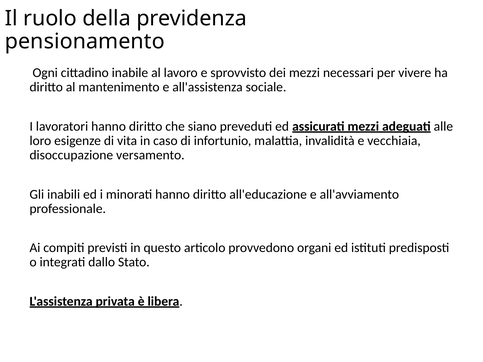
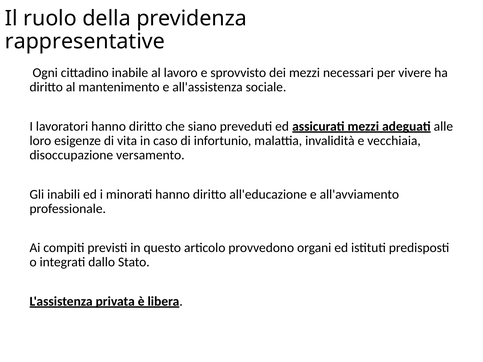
pensionamento: pensionamento -> rappresentative
